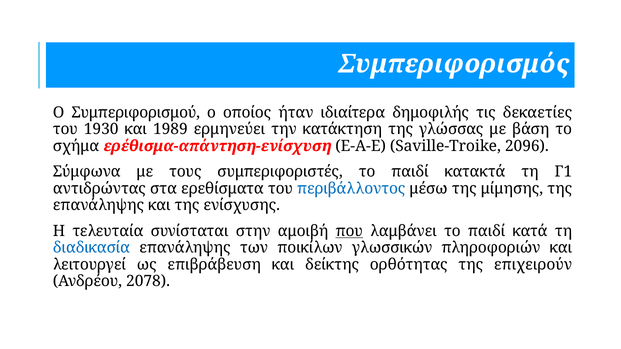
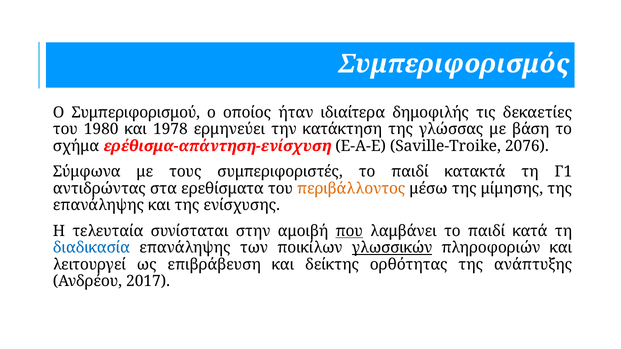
1930: 1930 -> 1980
1989: 1989 -> 1978
2096: 2096 -> 2076
περιβάλλοντος colour: blue -> orange
γλωσσικών underline: none -> present
επιχειρούν: επιχειρούν -> ανάπτυξης
2078: 2078 -> 2017
